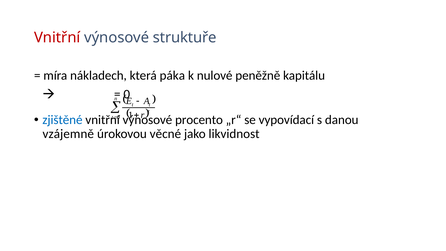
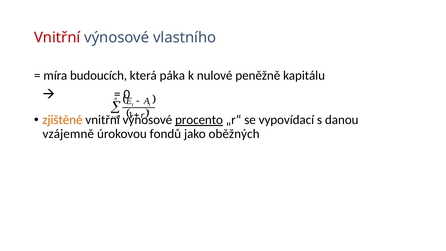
struktuře: struktuře -> vlastního
nákladech: nákladech -> budoucích
zjištěné colour: blue -> orange
procento underline: none -> present
věcné: věcné -> fondů
likvidnost: likvidnost -> oběžných
